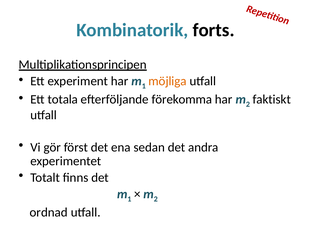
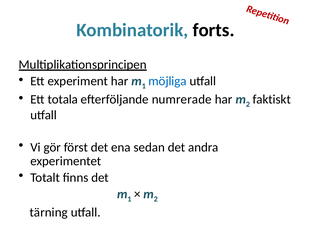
möjliga colour: orange -> blue
förekomma: förekomma -> numrerade
ordnad: ordnad -> tärning
